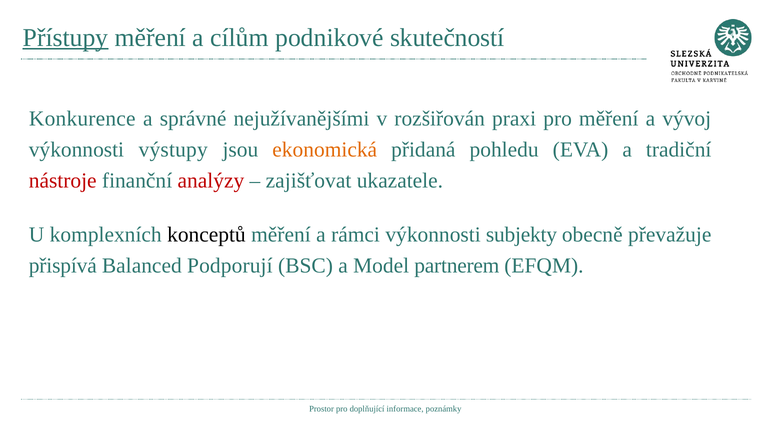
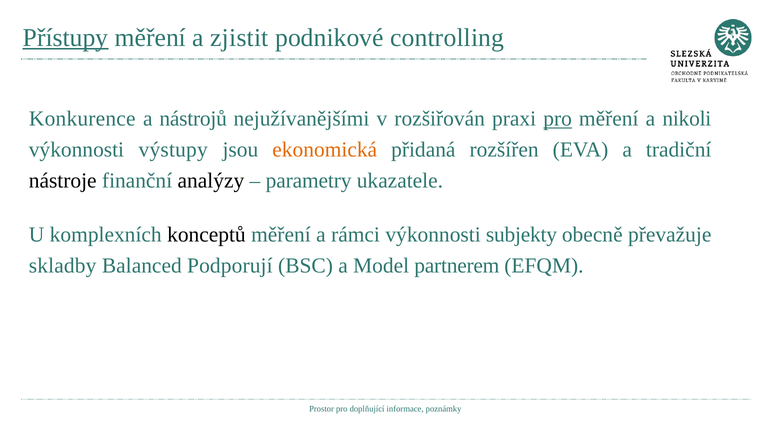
cílům: cílům -> zjistit
skutečností: skutečností -> controlling
správné: správné -> nástrojů
pro at (558, 119) underline: none -> present
vývoj: vývoj -> nikoli
pohledu: pohledu -> rozšířen
nástroje colour: red -> black
analýzy colour: red -> black
zajišťovat: zajišťovat -> parametry
přispívá: přispívá -> skladby
